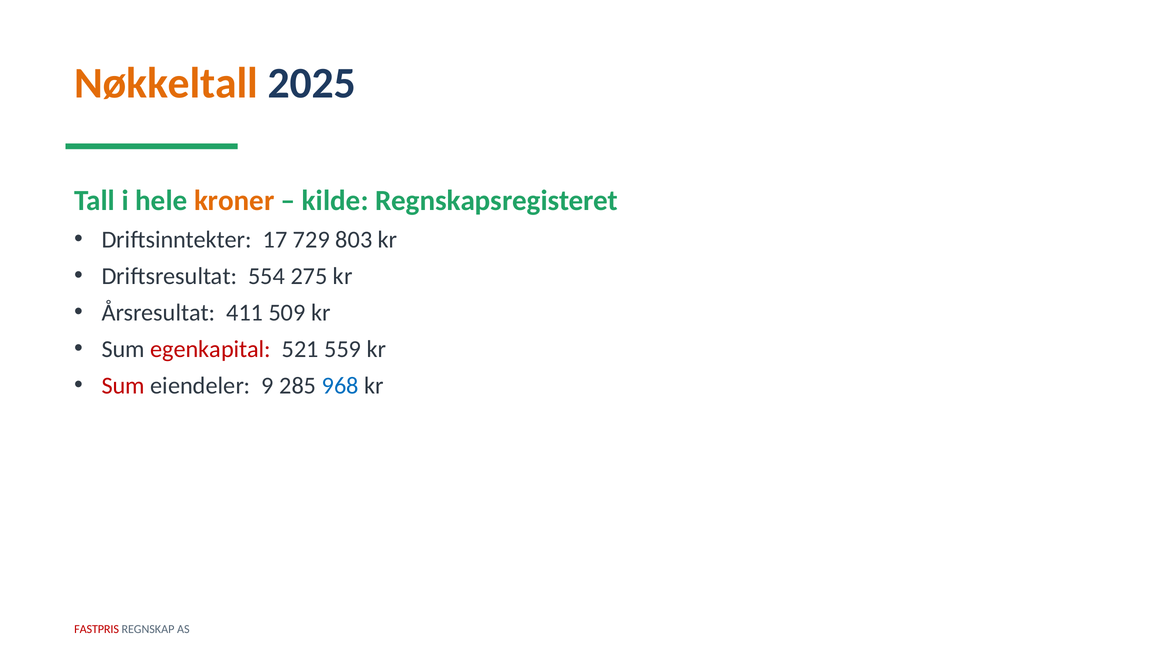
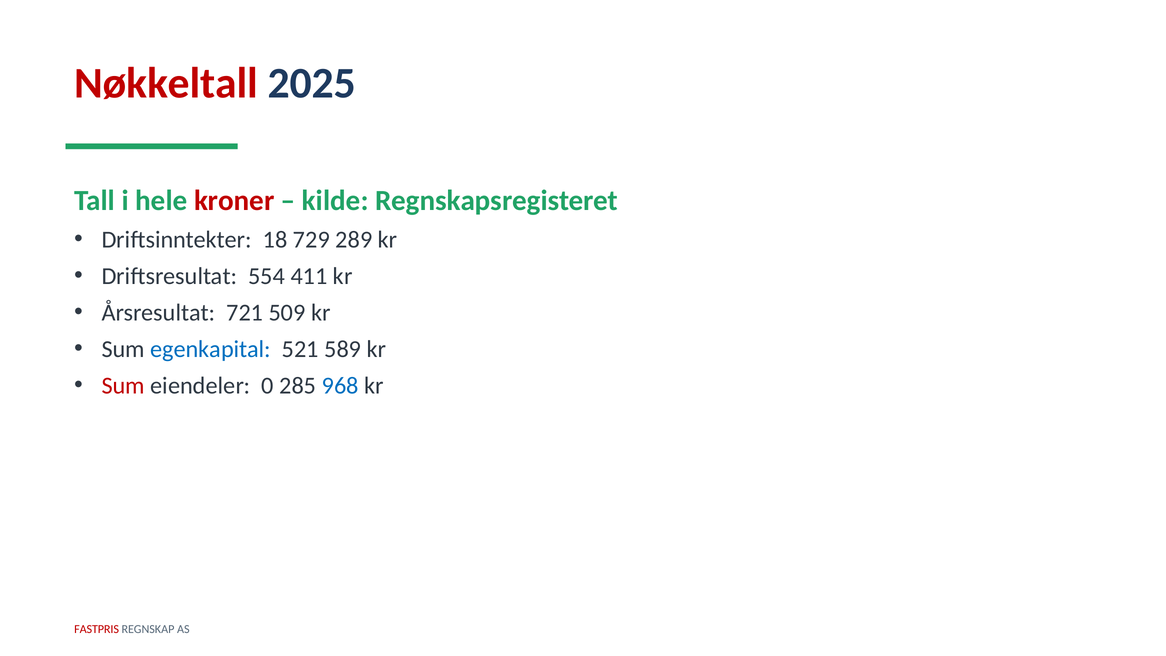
Nøkkeltall colour: orange -> red
kroner colour: orange -> red
17: 17 -> 18
803: 803 -> 289
275: 275 -> 411
411: 411 -> 721
egenkapital colour: red -> blue
559: 559 -> 589
9: 9 -> 0
